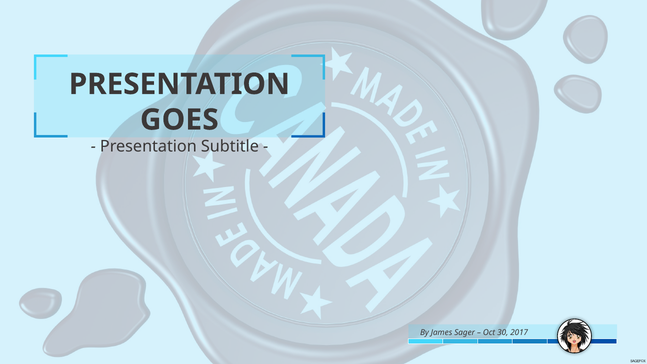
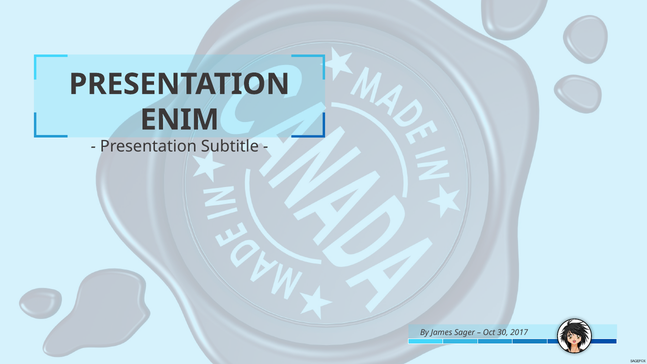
GOES: GOES -> ENIM
